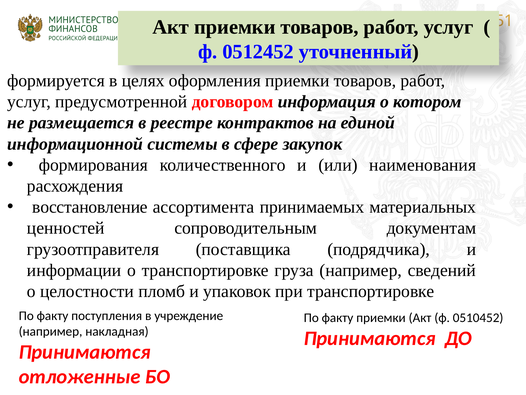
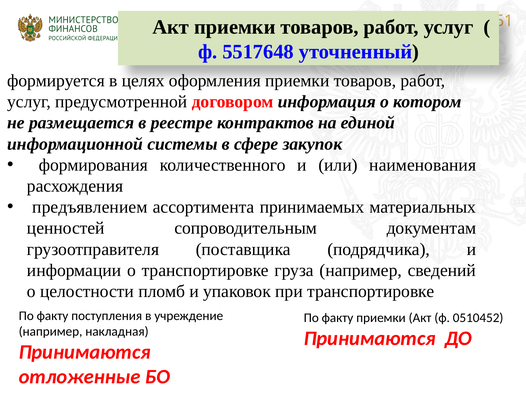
0512452: 0512452 -> 5517648
восстановление: восстановление -> предъявлением
